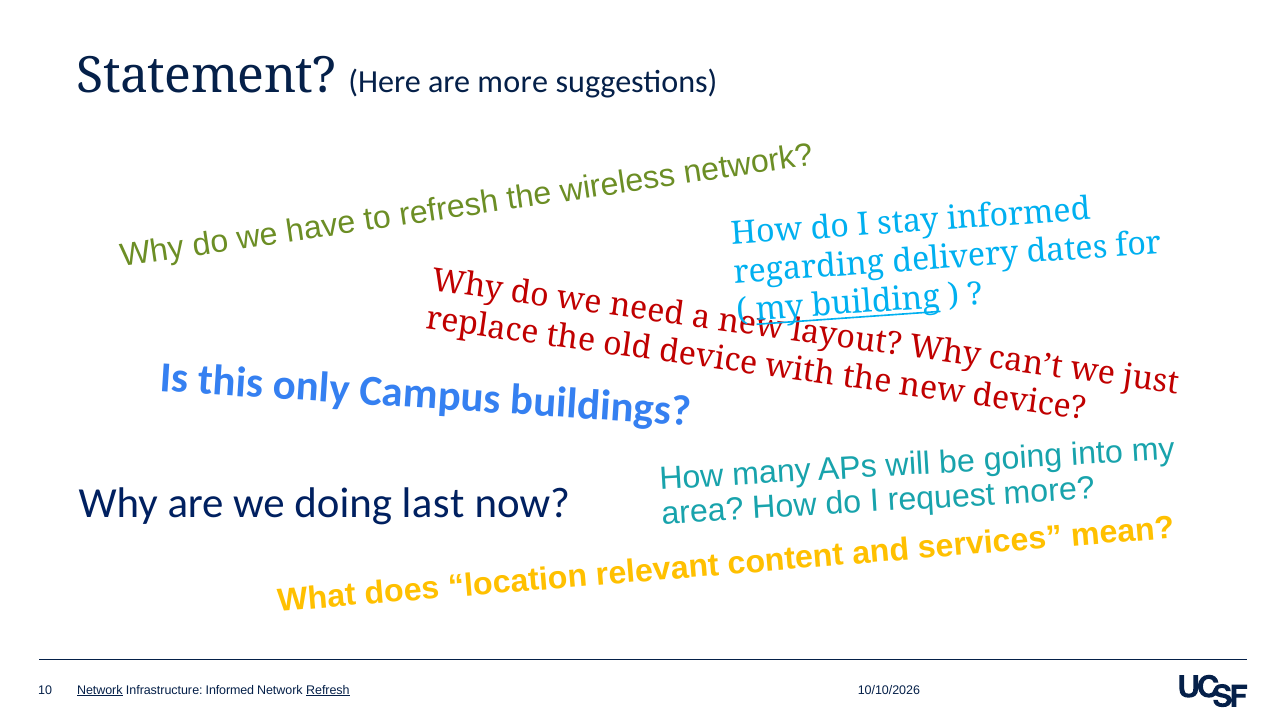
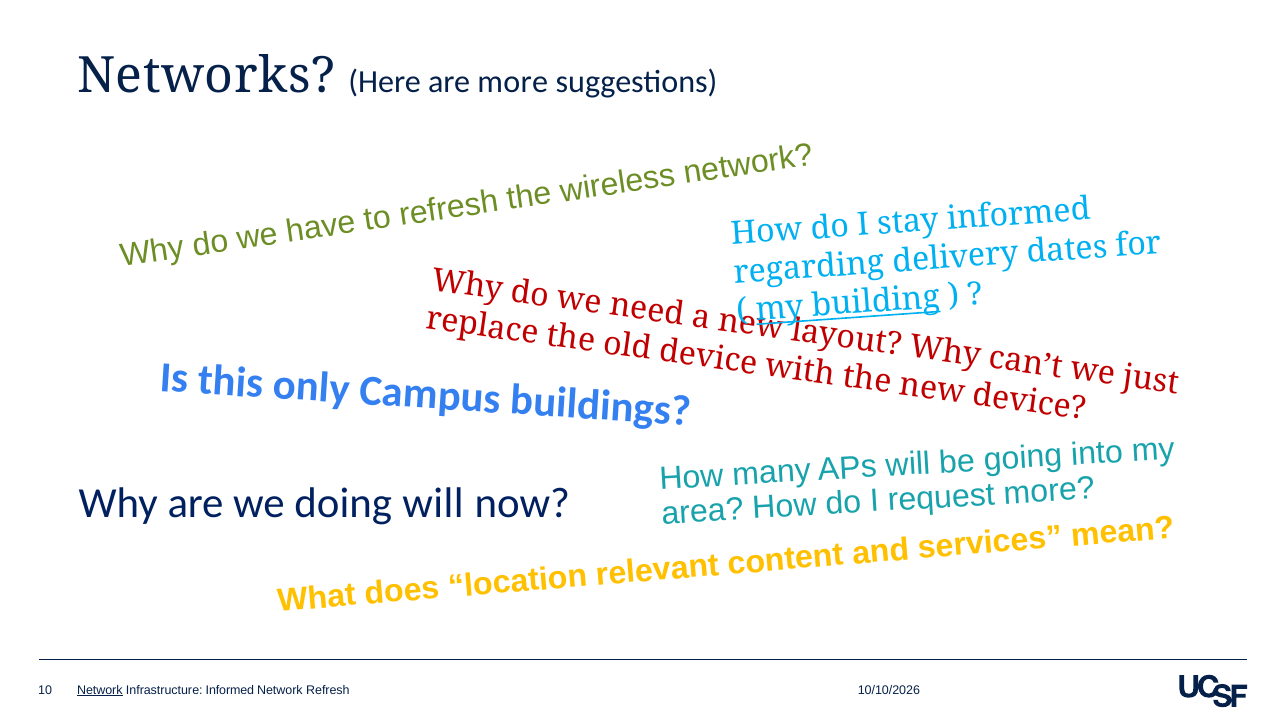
Statement: Statement -> Networks
doing last: last -> will
Refresh at (328, 690) underline: present -> none
